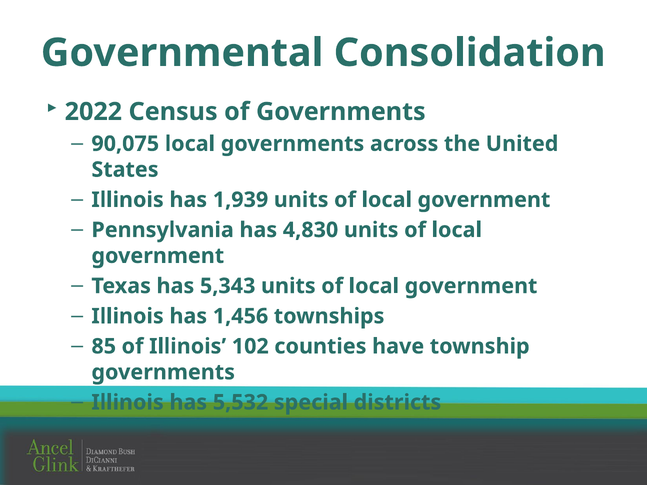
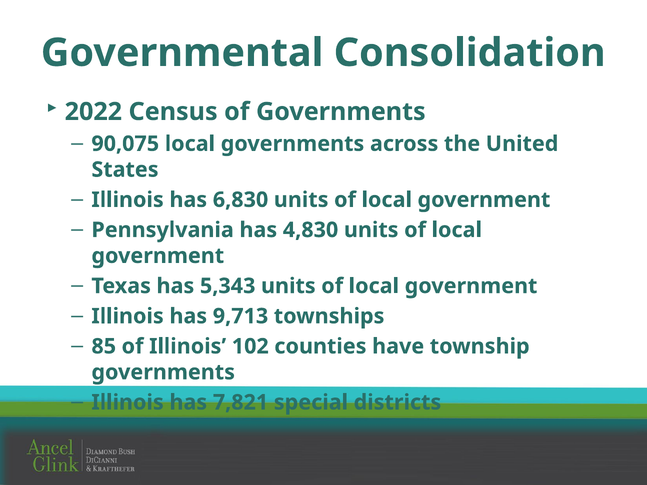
1,939: 1,939 -> 6,830
1,456: 1,456 -> 9,713
5,532: 5,532 -> 7,821
